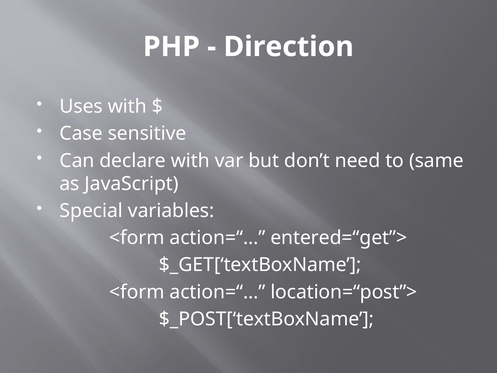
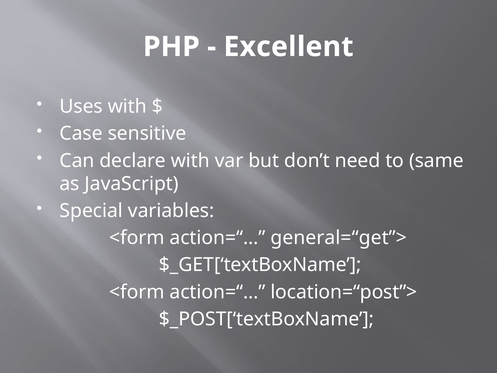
Direction: Direction -> Excellent
entered=“get”>: entered=“get”> -> general=“get”>
